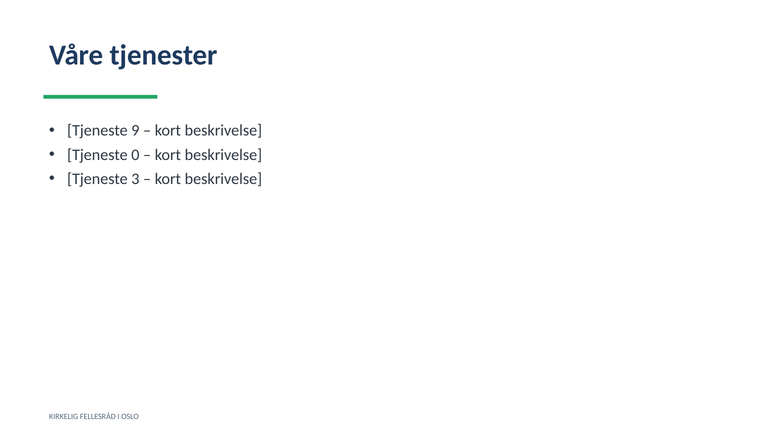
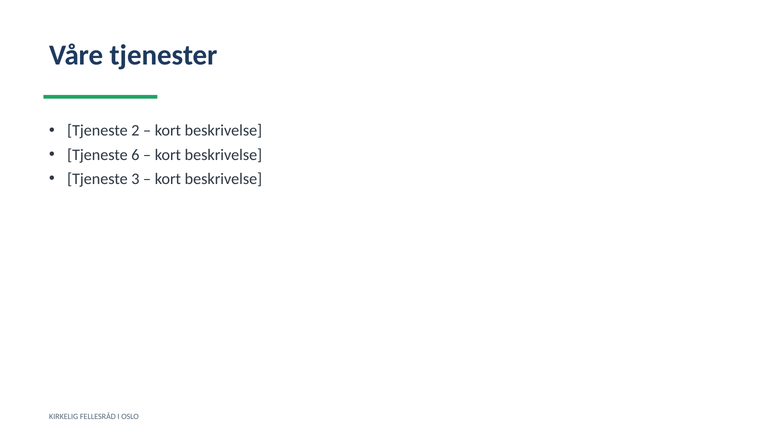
9: 9 -> 2
0: 0 -> 6
